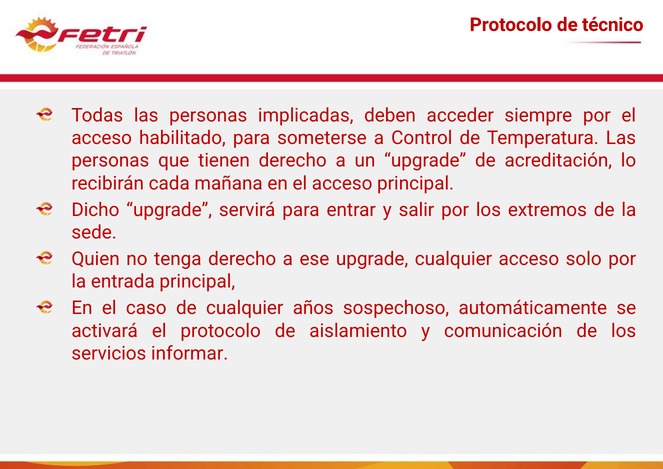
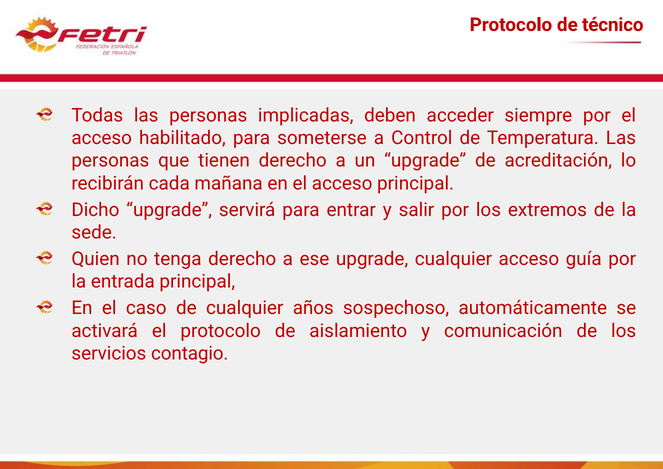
solo: solo -> guía
informar: informar -> contagio
